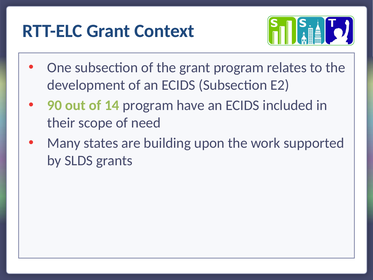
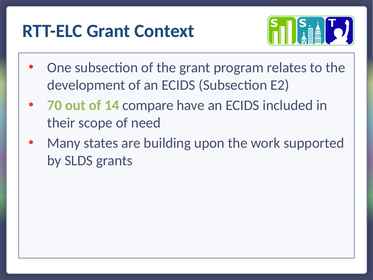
90: 90 -> 70
14 program: program -> compare
